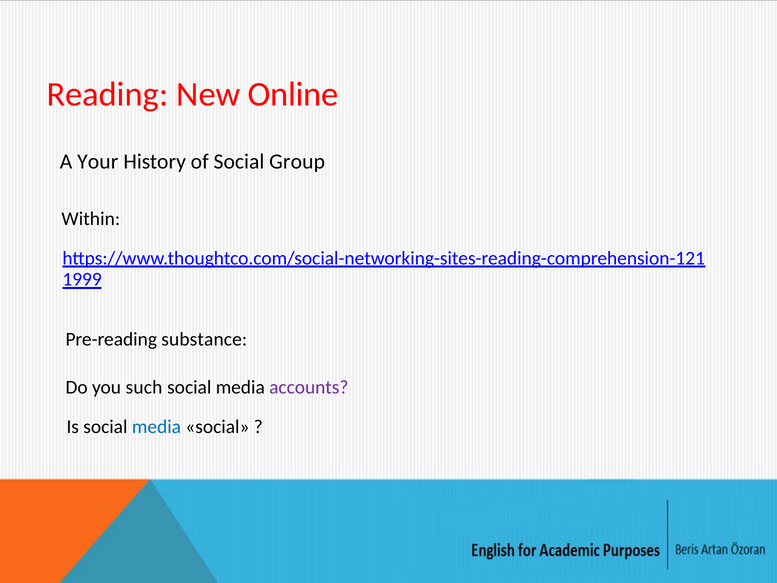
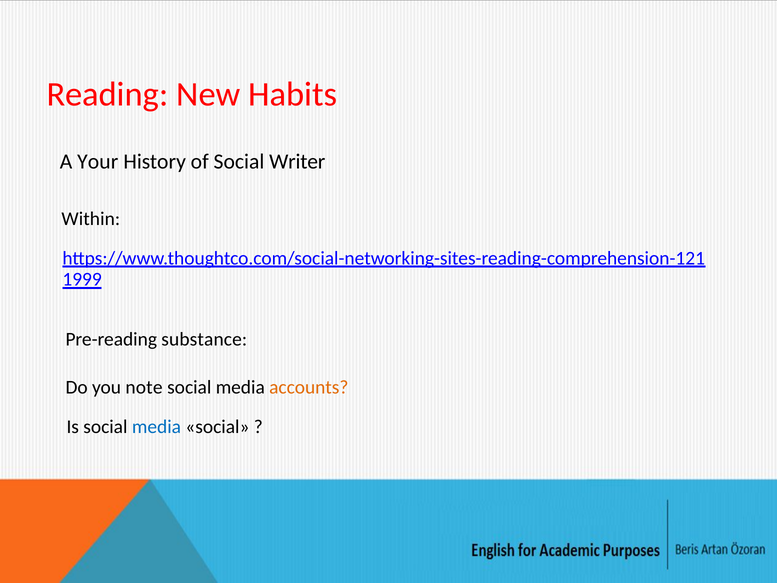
Online: Online -> Habits
Group: Group -> Writer
such: such -> note
accounts colour: purple -> orange
